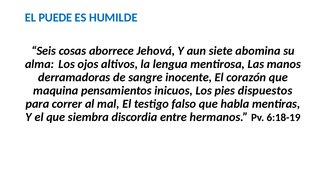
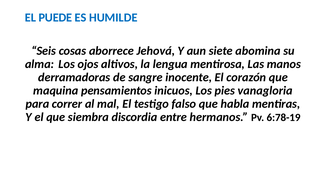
dispuestos: dispuestos -> vanagloria
6:18-19: 6:18-19 -> 6:78-19
